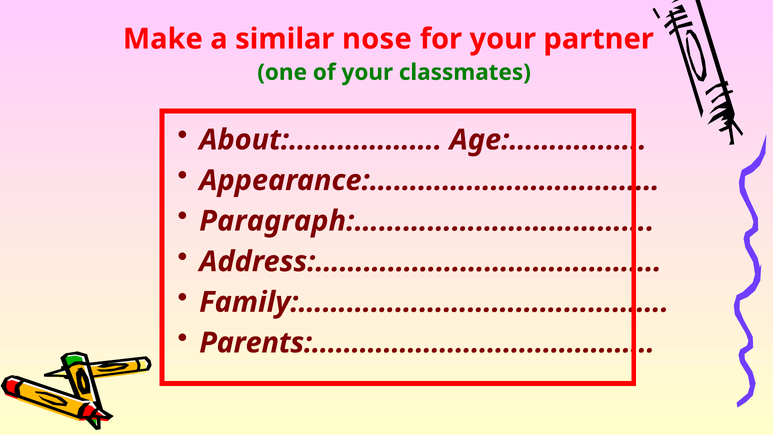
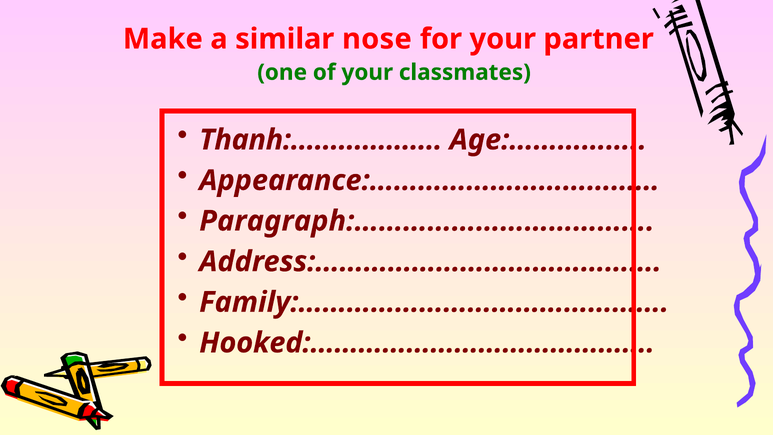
About:………………: About:……………… -> Thanh:………………
Parents:……………………………………: Parents:…………………………………… -> Hooked:……………………………………
